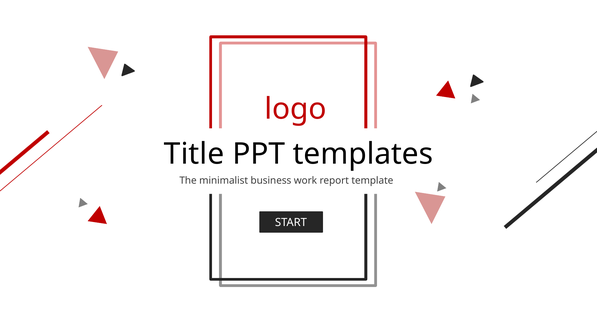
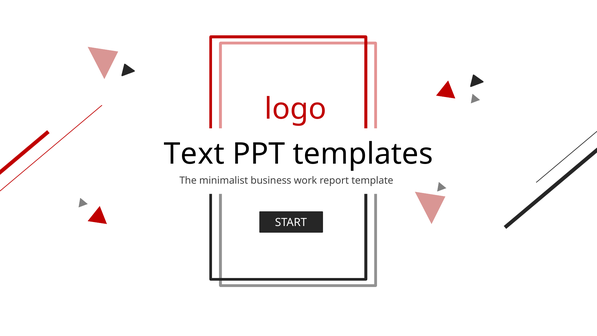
Title: Title -> Text
